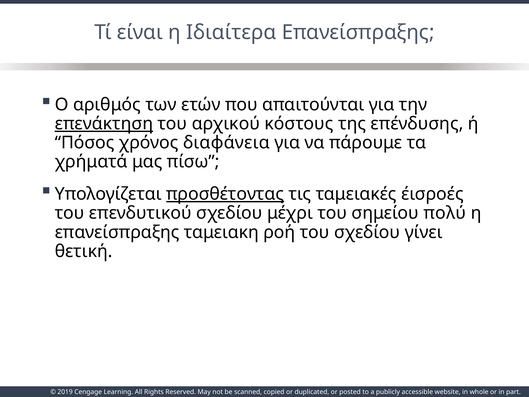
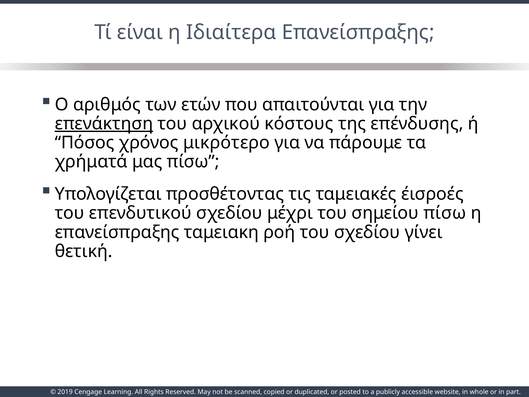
διαφάνεια: διαφάνεια -> μικρότερο
προσθέτοντας underline: present -> none
σημείου πολύ: πολύ -> πίσω
